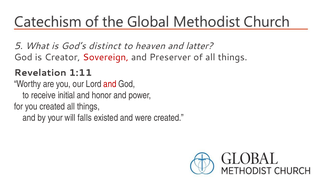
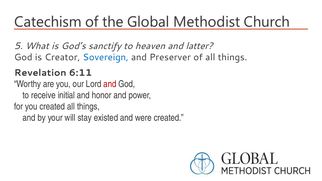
distinct: distinct -> sanctify
Sovereign colour: red -> blue
1:11: 1:11 -> 6:11
falls: falls -> stay
